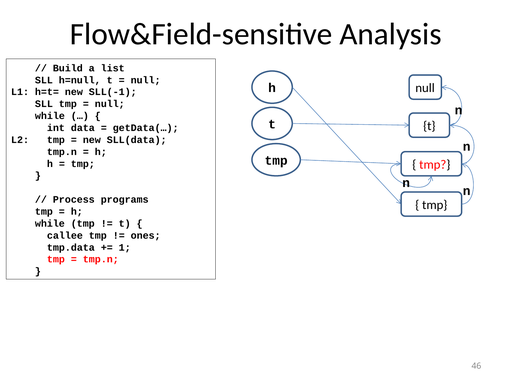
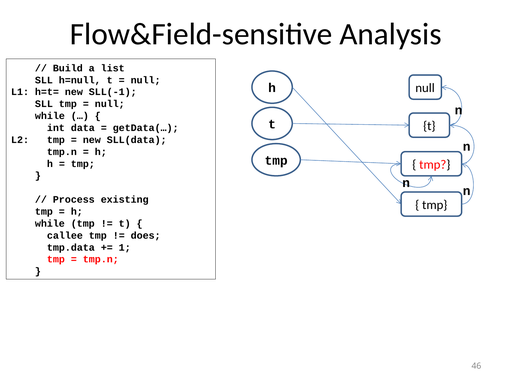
programs: programs -> existing
ones: ones -> does
